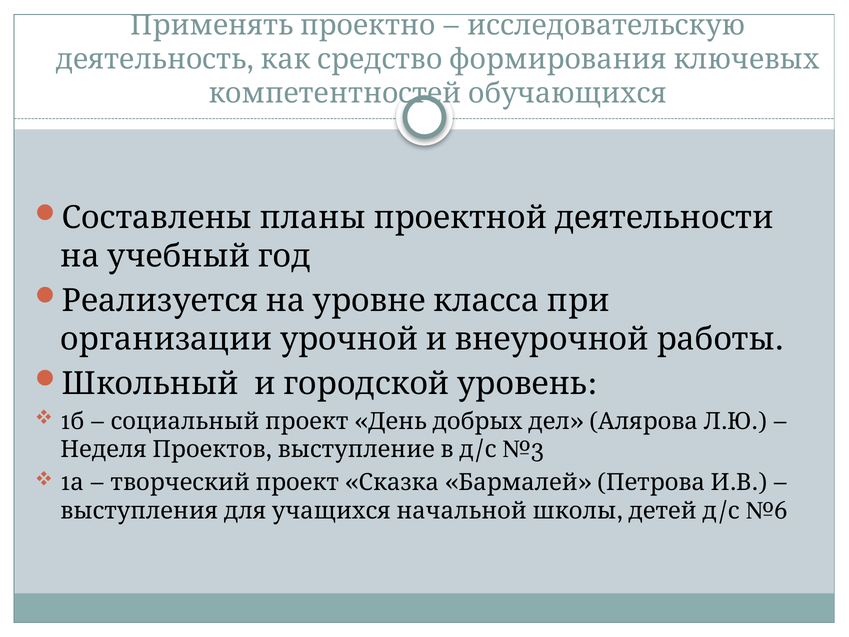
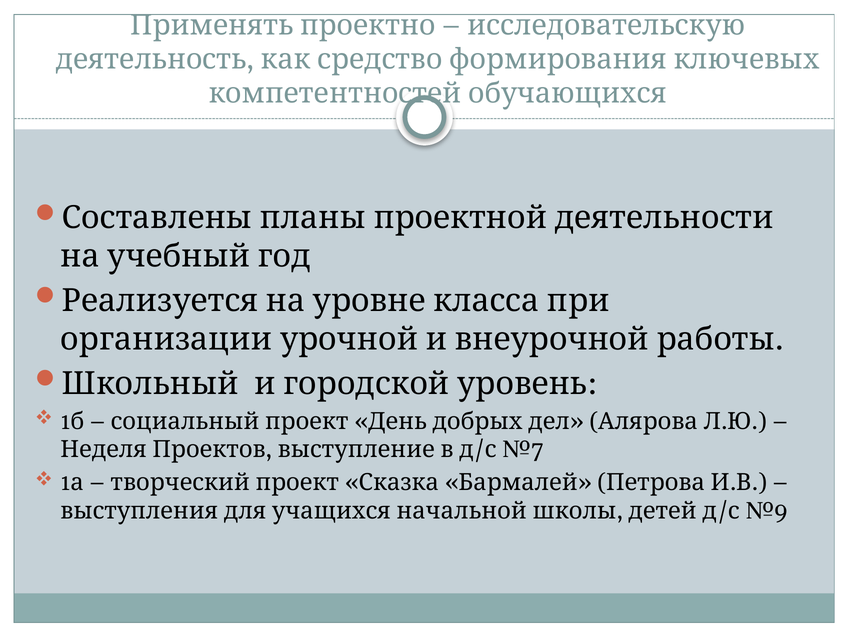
№3: №3 -> №7
№6: №6 -> №9
